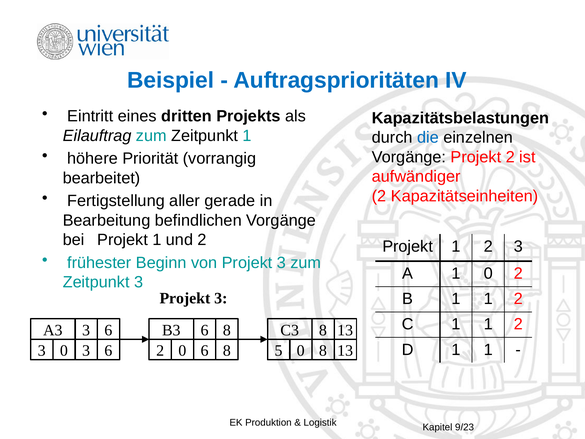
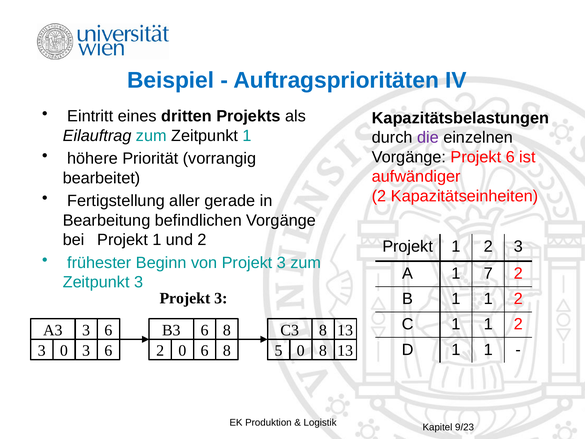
die colour: blue -> purple
Projekt 2: 2 -> 6
1 0: 0 -> 7
